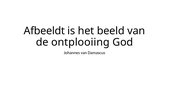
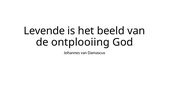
Afbeeldt: Afbeeldt -> Levende
